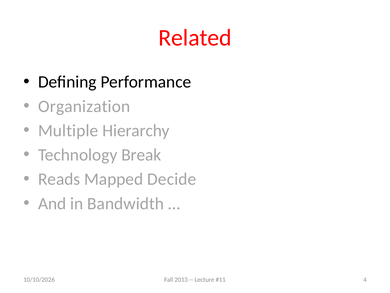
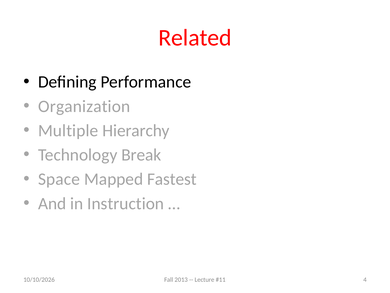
Reads: Reads -> Space
Decide: Decide -> Fastest
Bandwidth: Bandwidth -> Instruction
